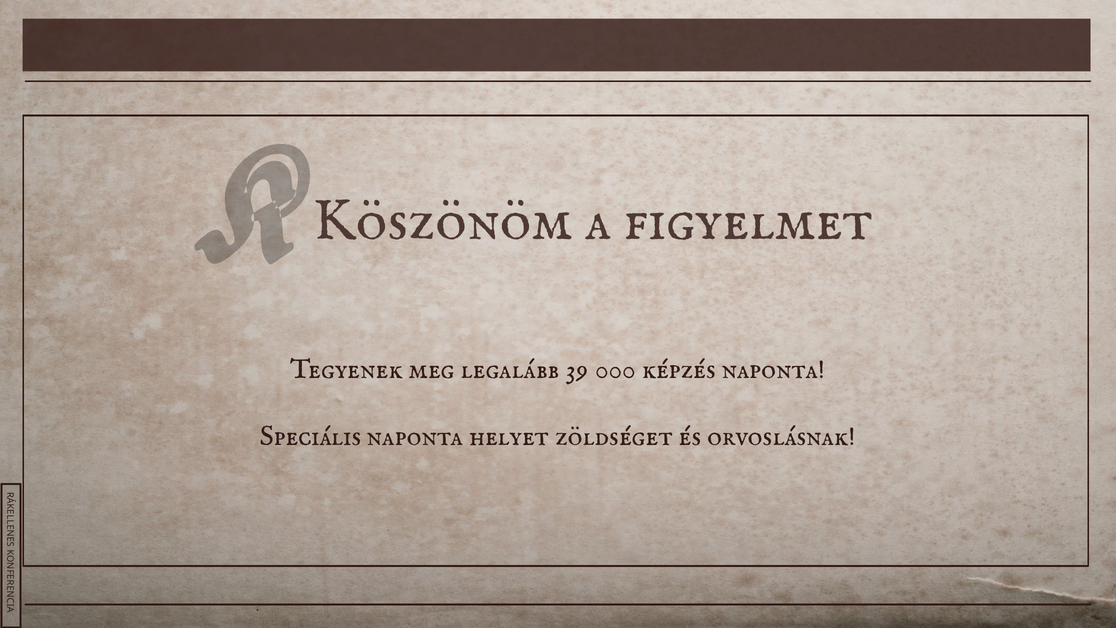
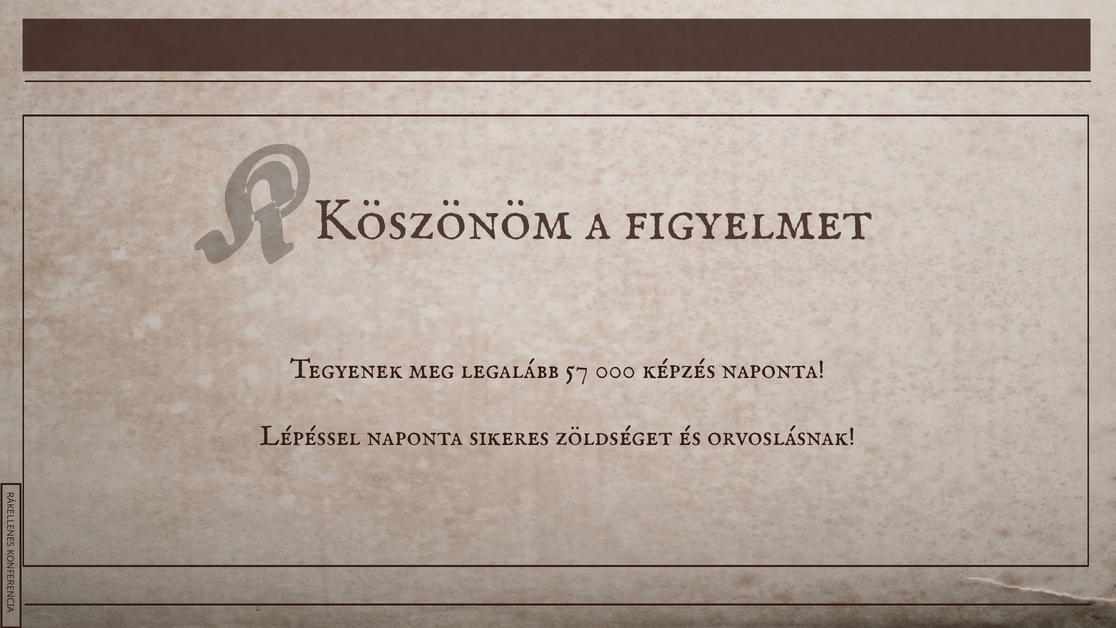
39: 39 -> 57
Speciális: Speciális -> Lépéssel
helyet: helyet -> sikeres
